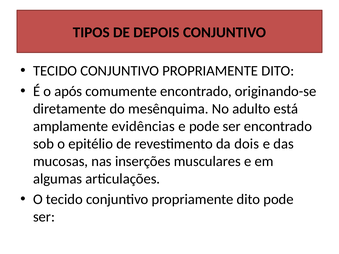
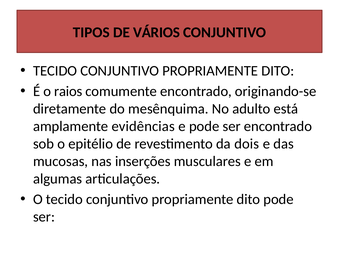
DEPOIS: DEPOIS -> VÁRIOS
após: após -> raios
